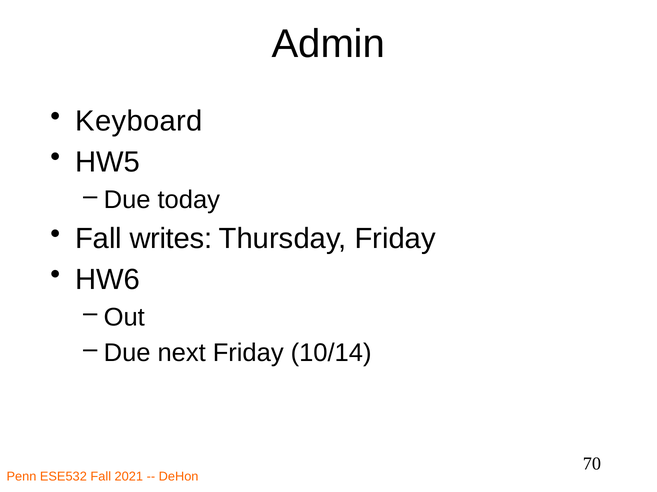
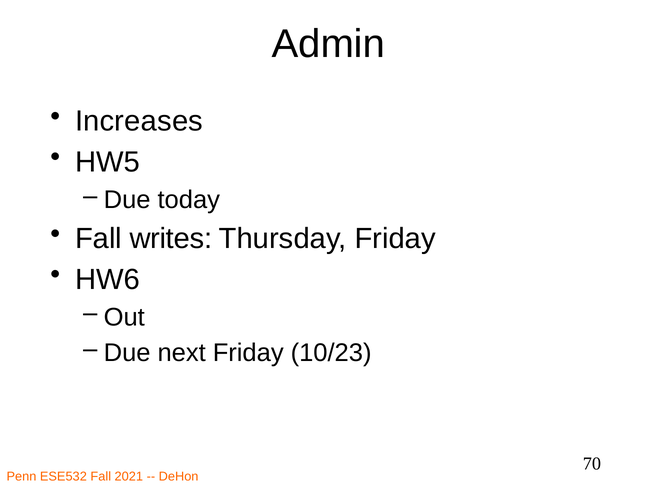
Keyboard: Keyboard -> Increases
10/14: 10/14 -> 10/23
